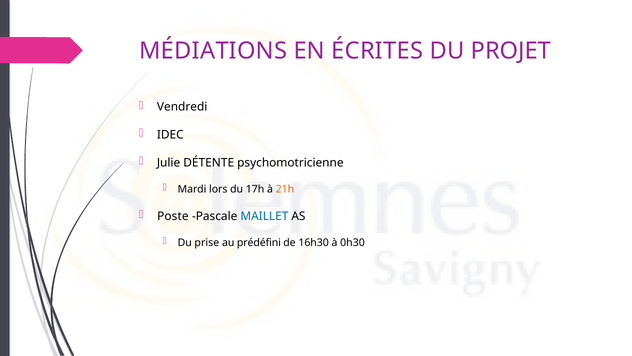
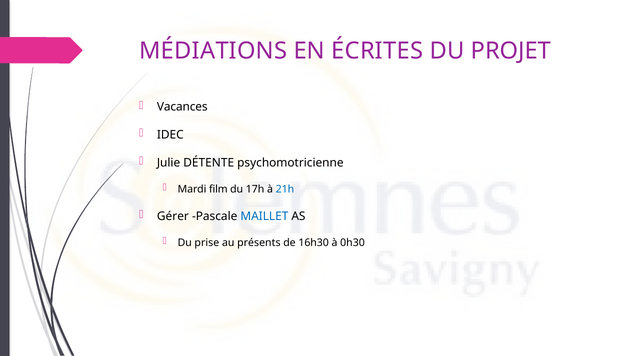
Vendredi: Vendredi -> Vacances
lors: lors -> film
21h colour: orange -> blue
Poste: Poste -> Gérer
prédéfini: prédéfini -> présents
